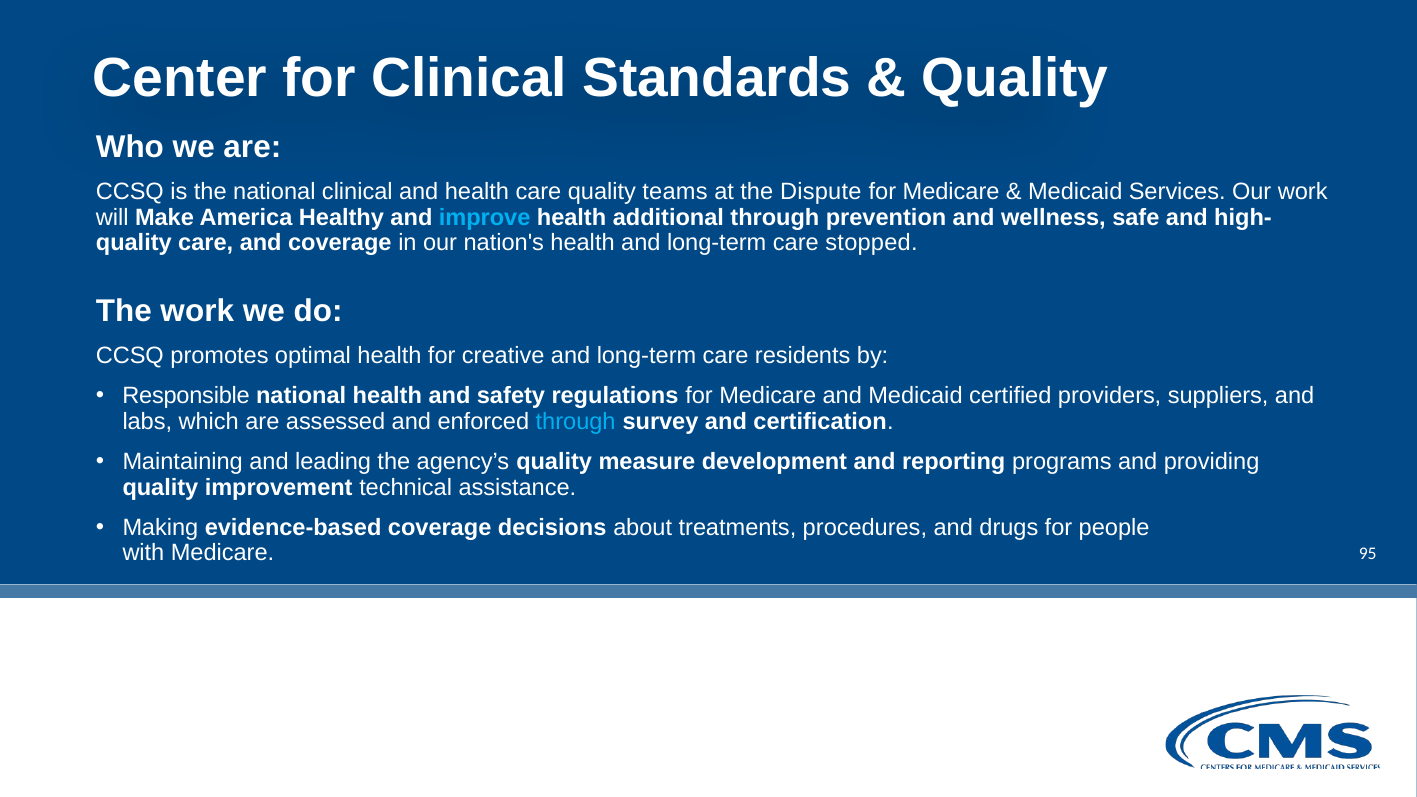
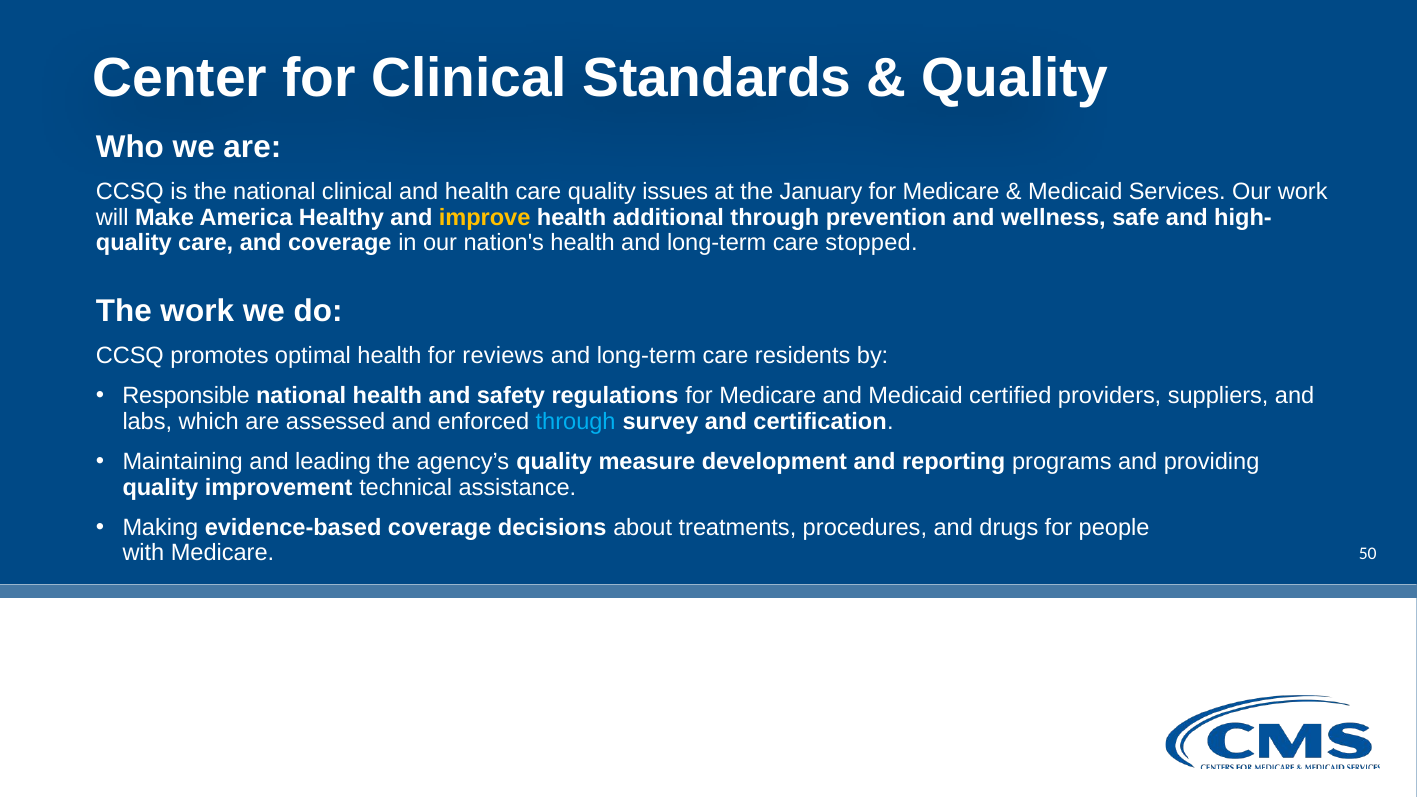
teams: teams -> issues
Dispute: Dispute -> January
improve colour: light blue -> yellow
creative: creative -> reviews
95: 95 -> 50
